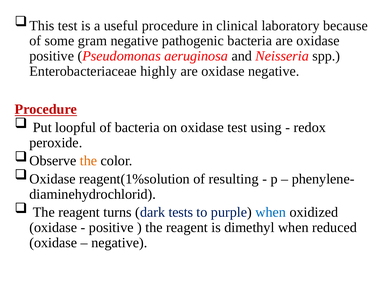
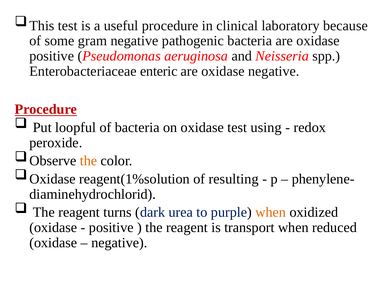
highly: highly -> enteric
tests: tests -> urea
when at (271, 213) colour: blue -> orange
dimethyl: dimethyl -> transport
